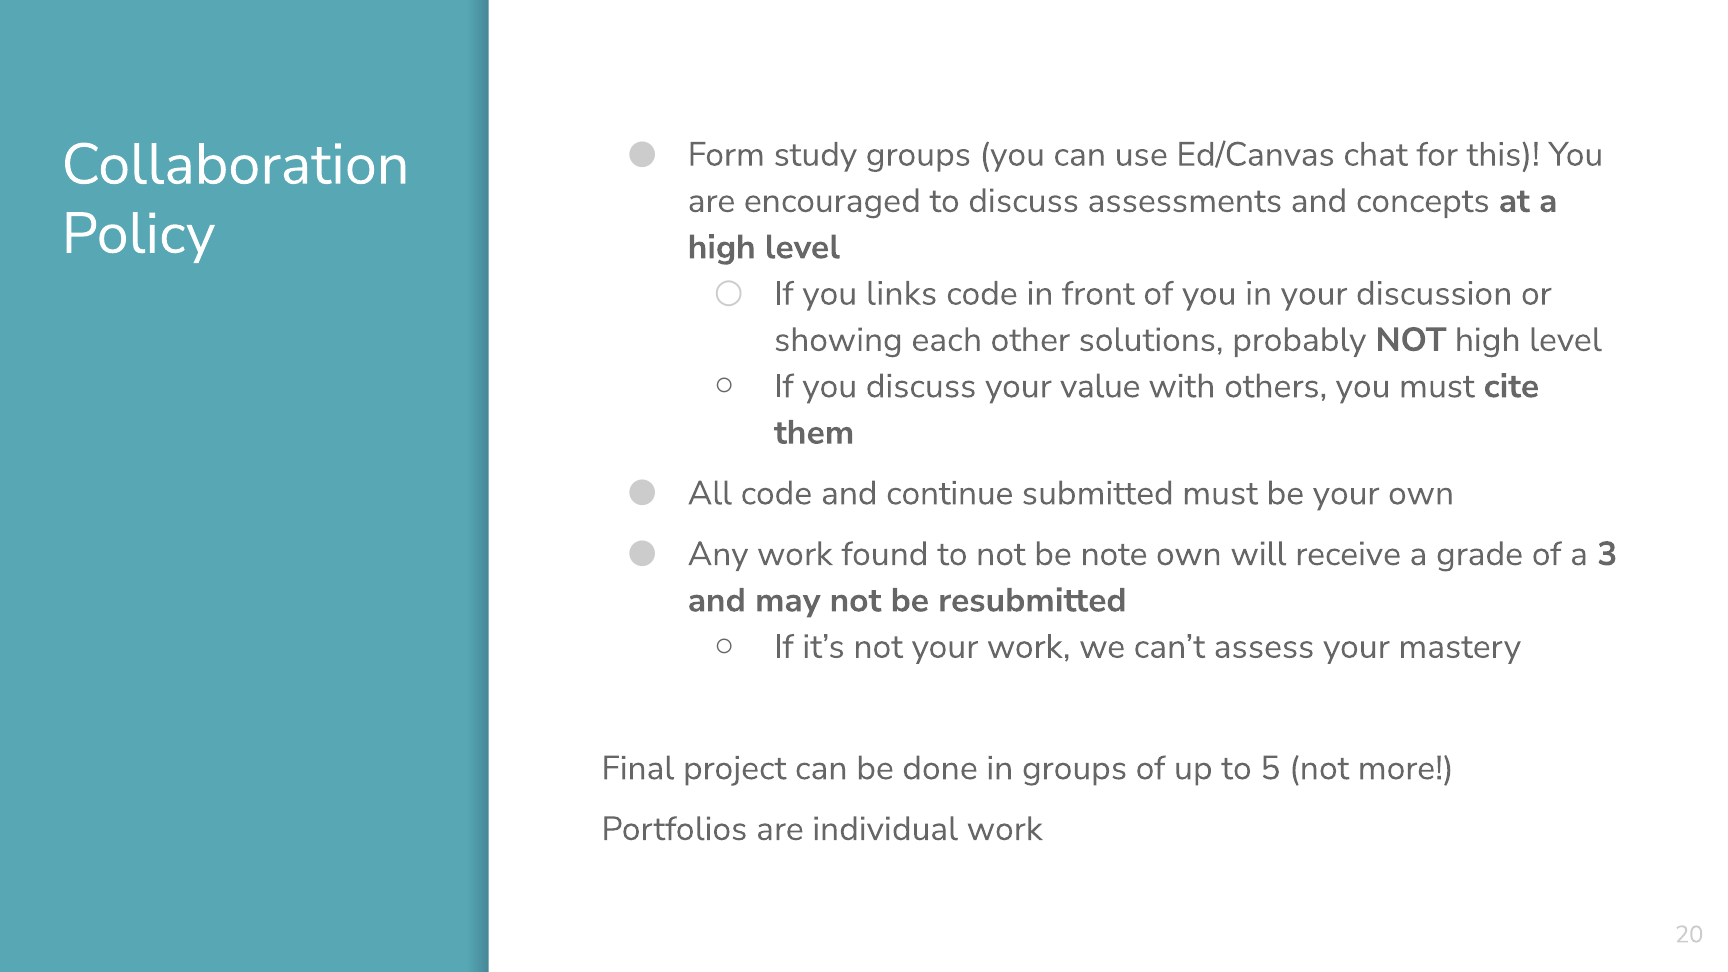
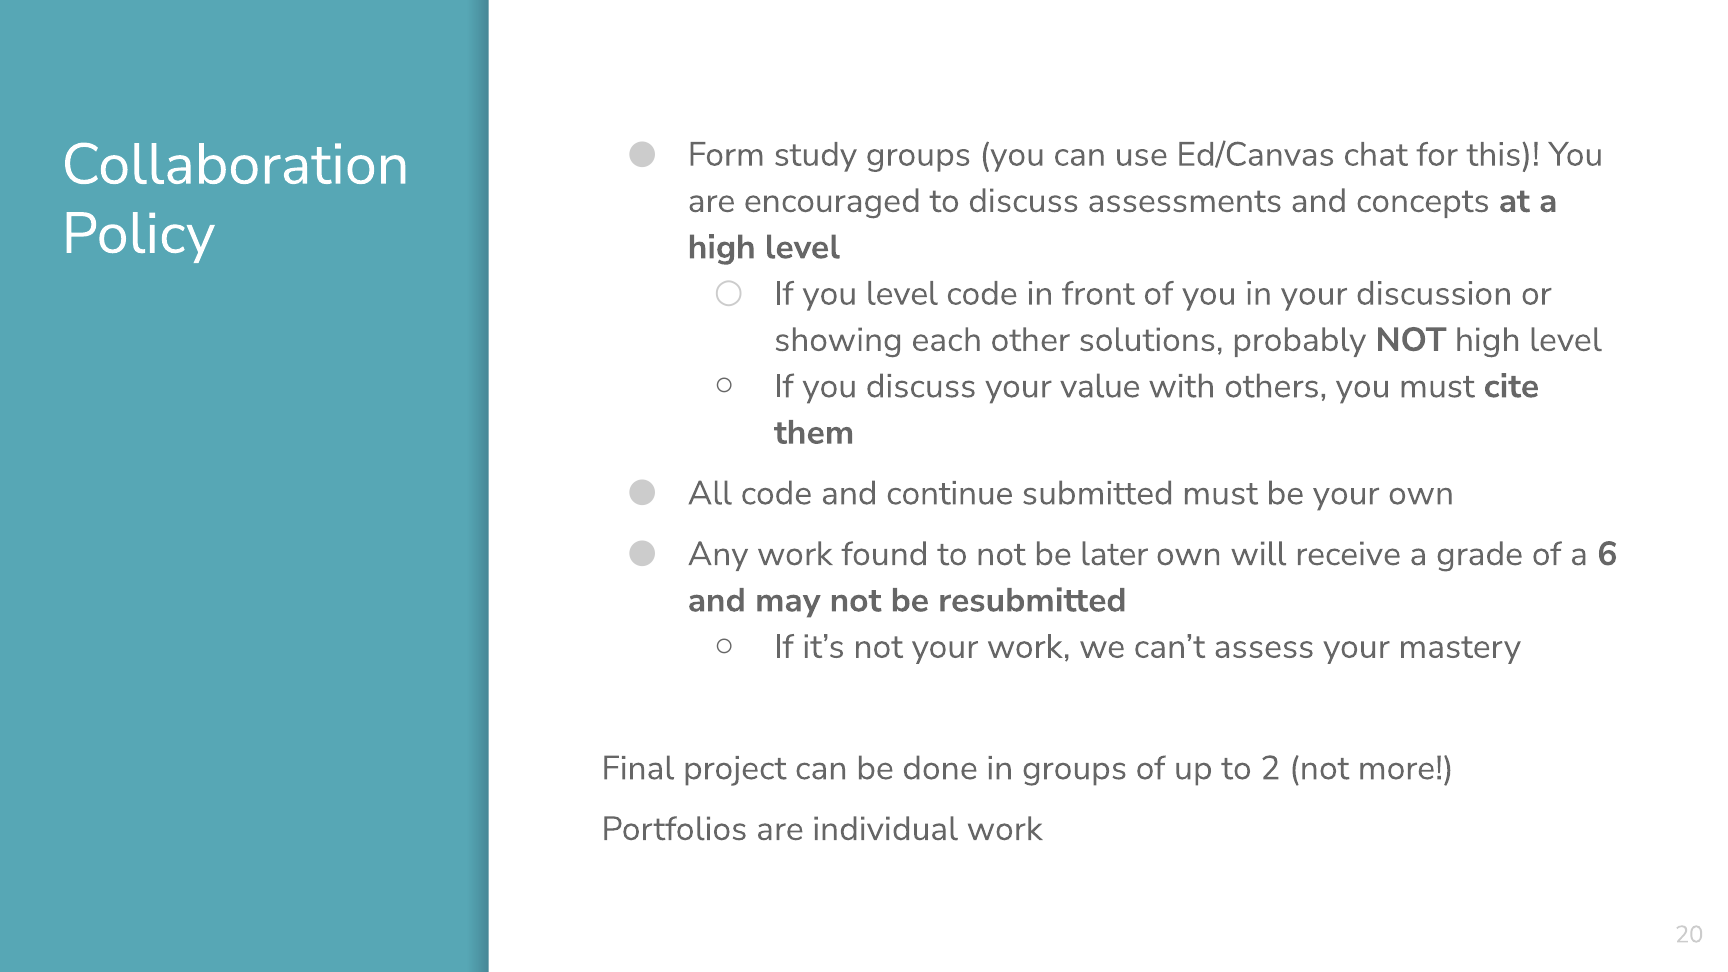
you links: links -> level
note: note -> later
3: 3 -> 6
5: 5 -> 2
